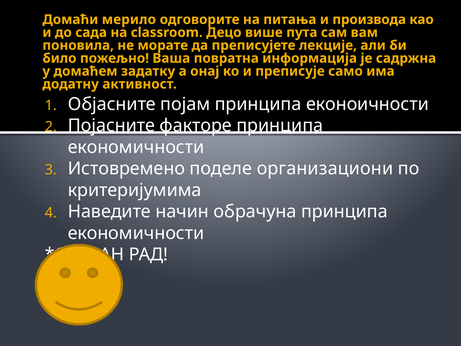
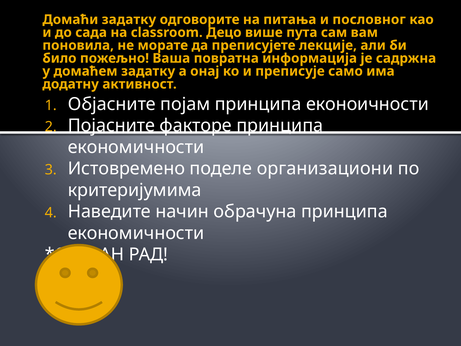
Домаћи мерило: мерило -> задатку
производа: производа -> пословног
